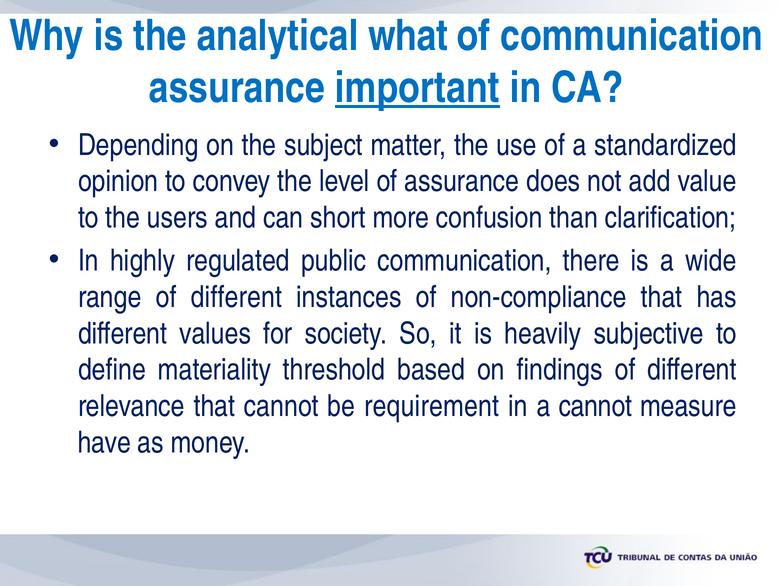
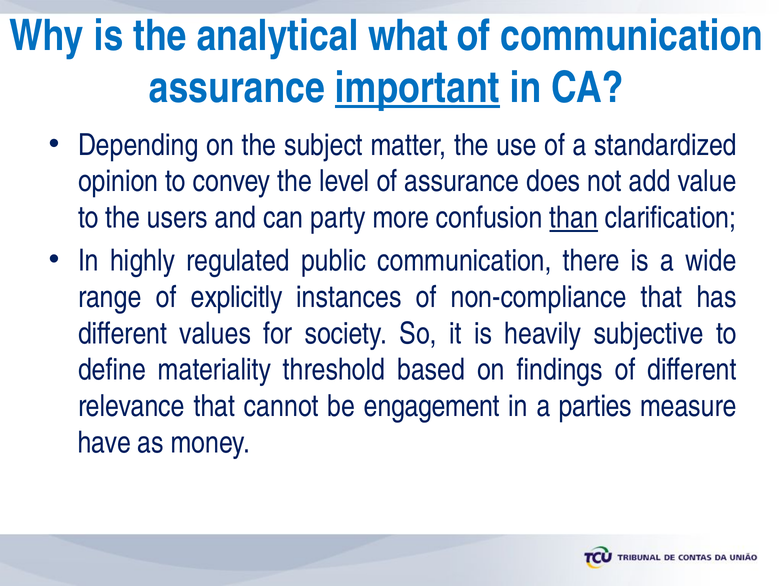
short: short -> party
than underline: none -> present
range of different: different -> explicitly
requirement: requirement -> engagement
a cannot: cannot -> parties
